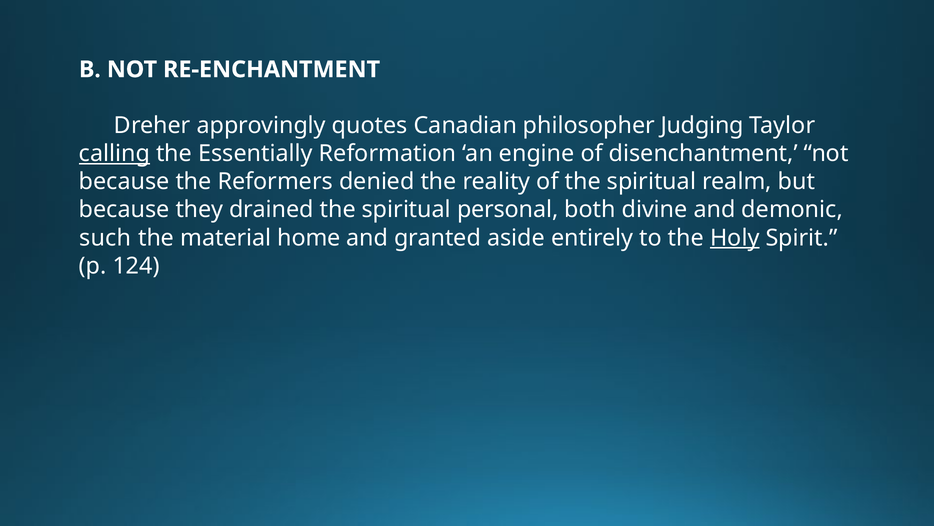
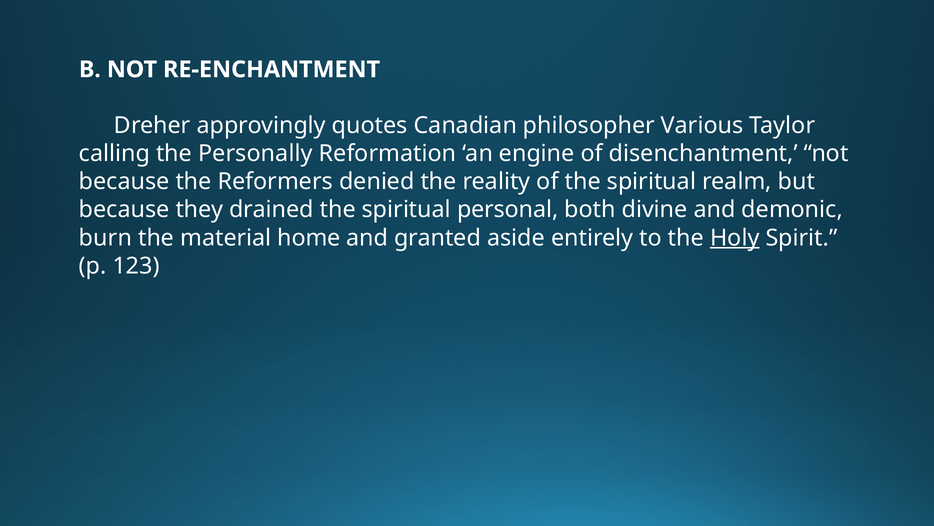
Judging: Judging -> Various
calling underline: present -> none
Essentially: Essentially -> Personally
such: such -> burn
124: 124 -> 123
